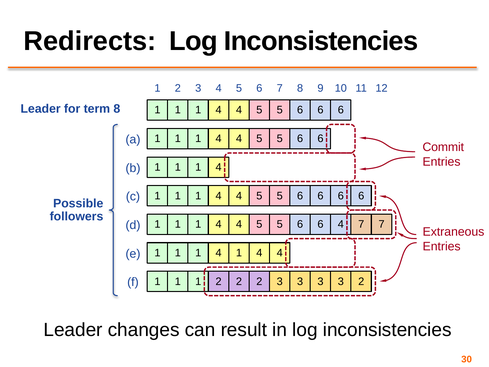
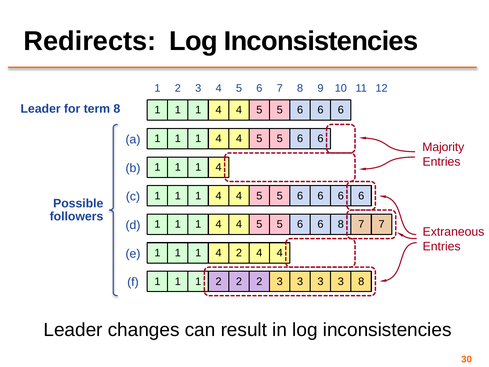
Commit: Commit -> Majority
6 4: 4 -> 8
1 at (239, 253): 1 -> 2
2 2 2: 2 -> 8
